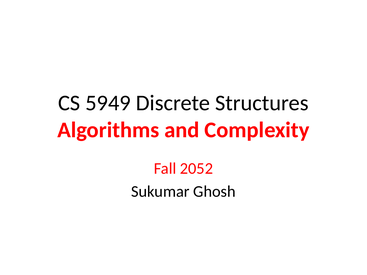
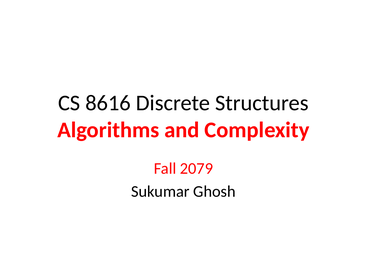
5949: 5949 -> 8616
2052: 2052 -> 2079
